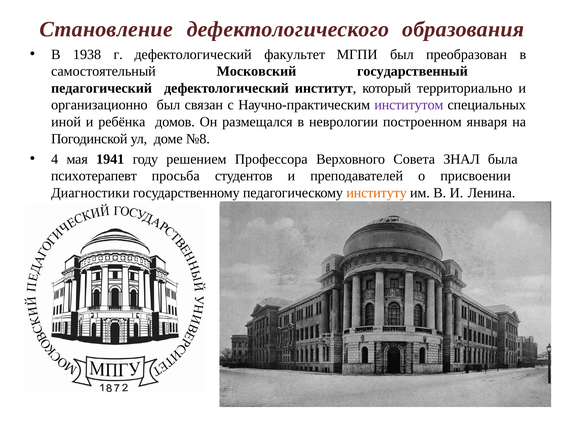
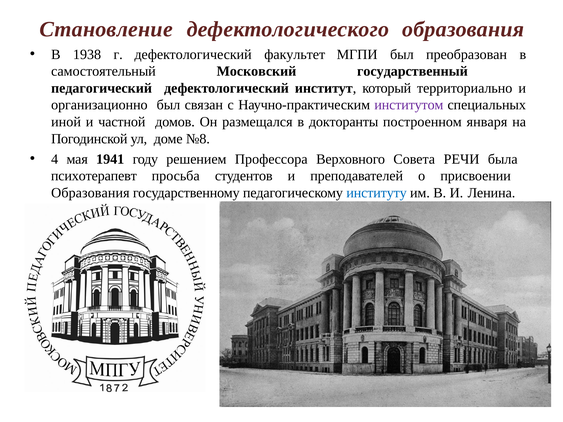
ребёнка: ребёнка -> частной
неврологии: неврологии -> докторанты
ЗНАЛ: ЗНАЛ -> РЕЧИ
Диагностики at (90, 193): Диагностики -> Образования
институту colour: orange -> blue
